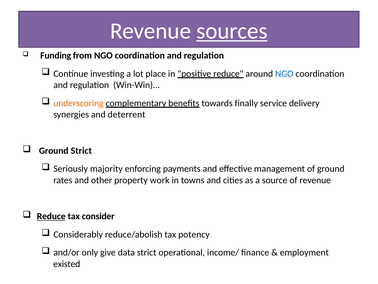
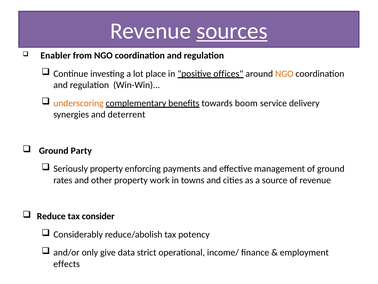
Funding: Funding -> Enabler
positive reduce: reduce -> offices
NGO at (284, 74) colour: blue -> orange
finally: finally -> boom
Ground Strict: Strict -> Party
Seriously majority: majority -> property
Reduce at (51, 216) underline: present -> none
existed: existed -> effects
